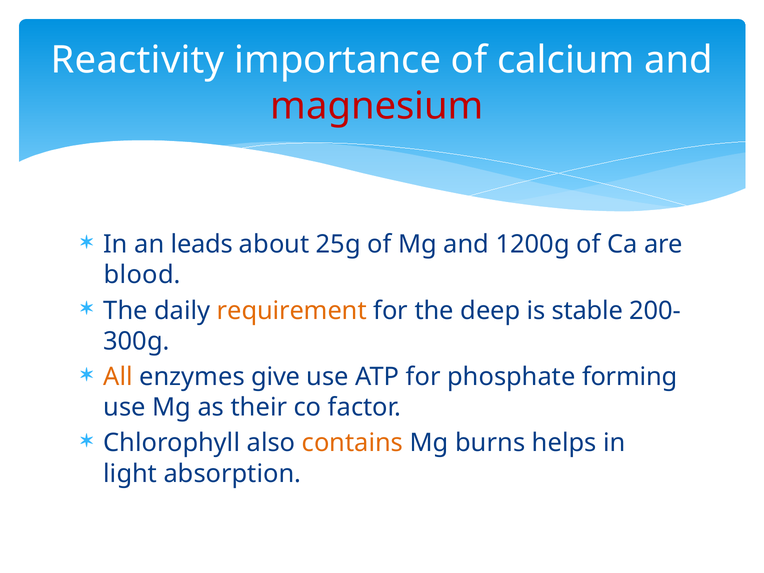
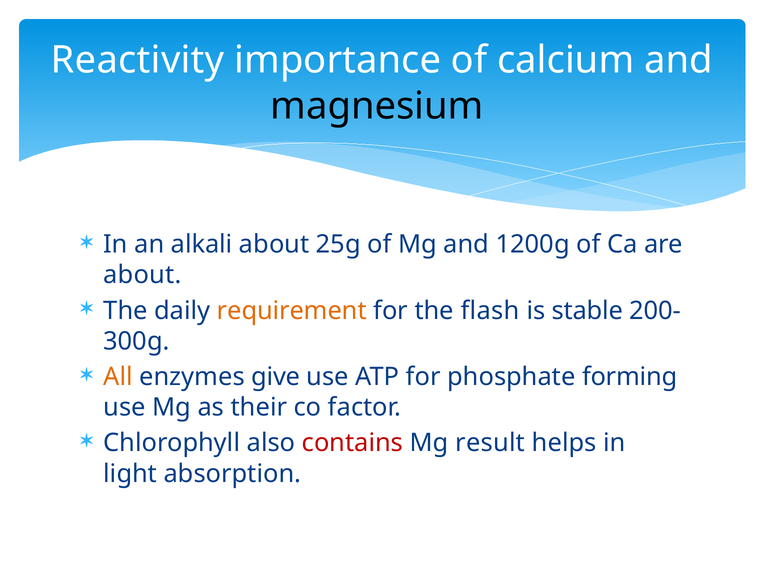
magnesium colour: red -> black
leads: leads -> alkali
blood at (142, 275): blood -> about
deep: deep -> flash
contains colour: orange -> red
burns: burns -> result
